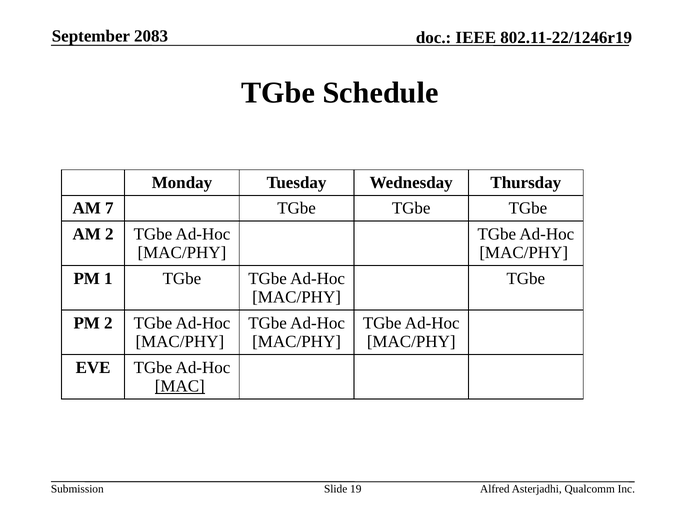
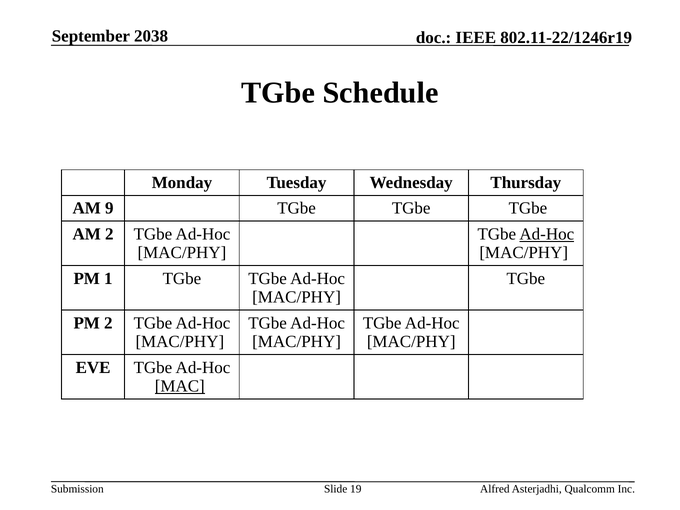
2083: 2083 -> 2038
7: 7 -> 9
Ad-Hoc at (547, 234) underline: none -> present
